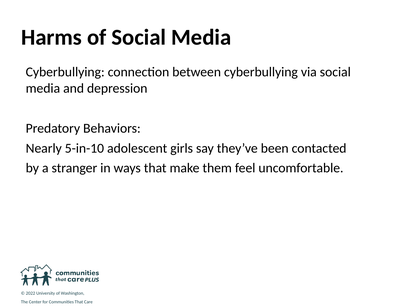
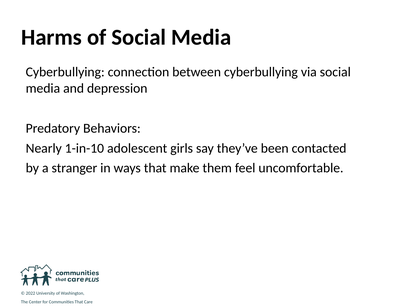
5-in-10: 5-in-10 -> 1-in-10
